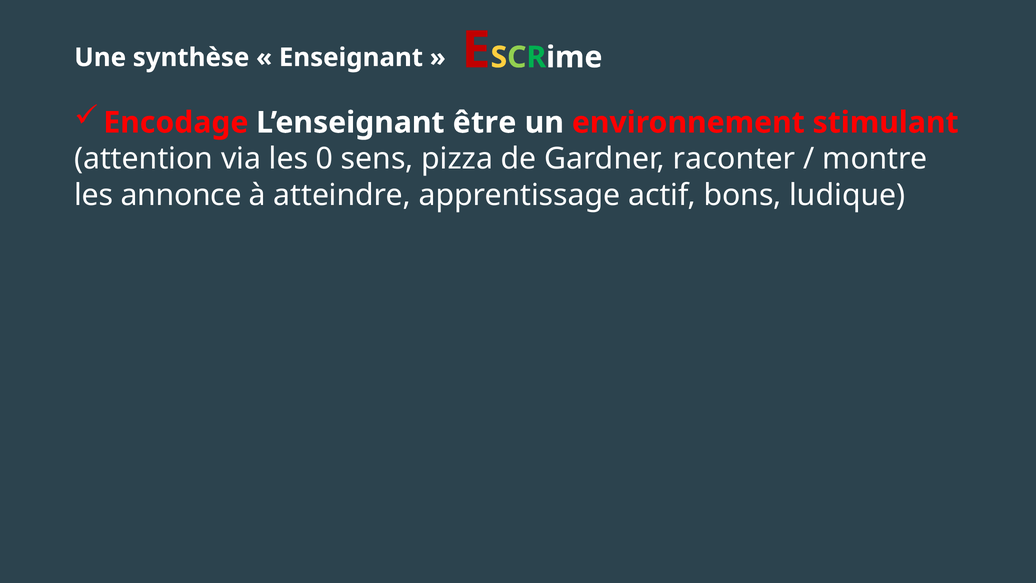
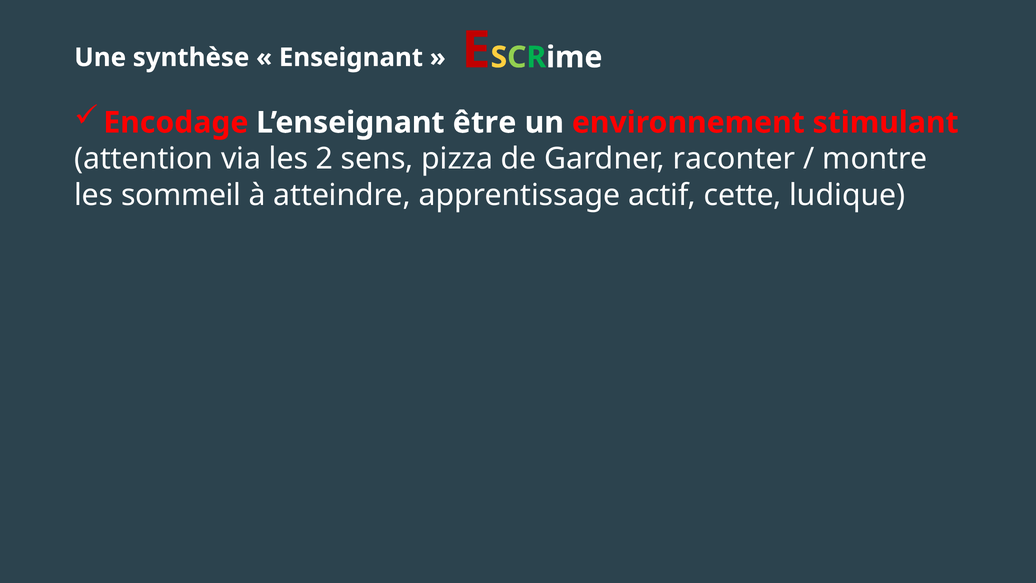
0: 0 -> 2
annonce: annonce -> sommeil
bons: bons -> cette
